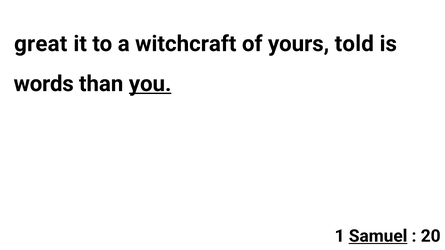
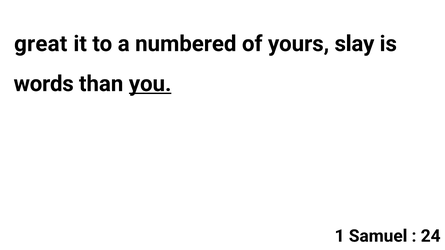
witchcraft: witchcraft -> numbered
told: told -> slay
Samuel underline: present -> none
20: 20 -> 24
